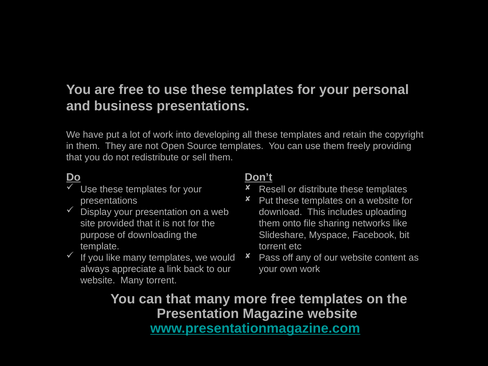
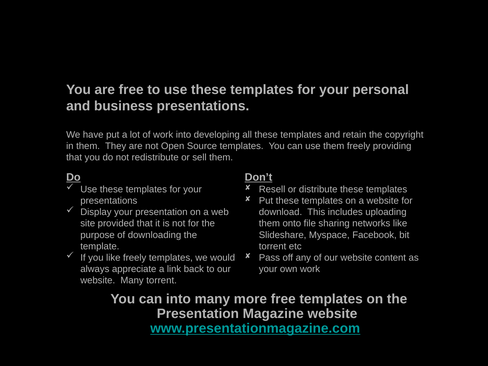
like many: many -> freely
can that: that -> into
